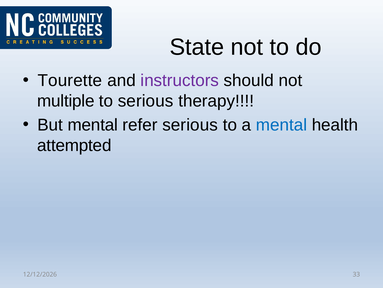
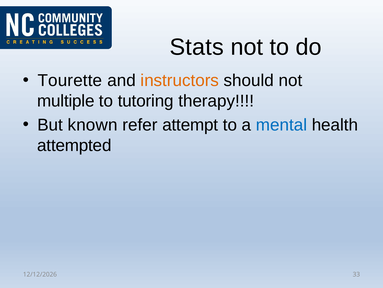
State: State -> Stats
instructors colour: purple -> orange
to serious: serious -> tutoring
But mental: mental -> known
refer serious: serious -> attempt
